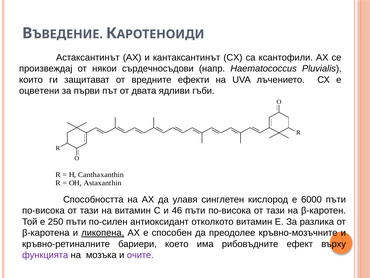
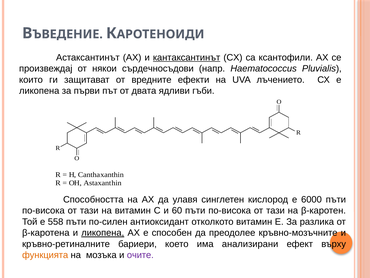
кантаксантинът underline: none -> present
оцветени at (39, 91): оцветени -> ликопена
46: 46 -> 60
250: 250 -> 558
рибовъдните: рибовъдните -> анализирани
функцията colour: purple -> orange
